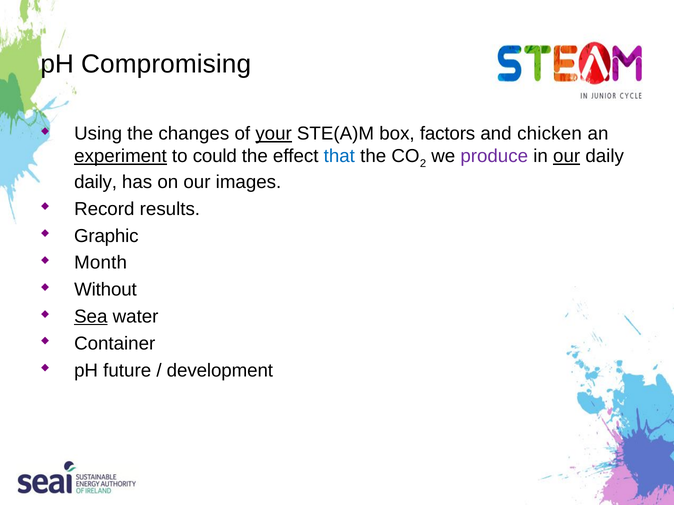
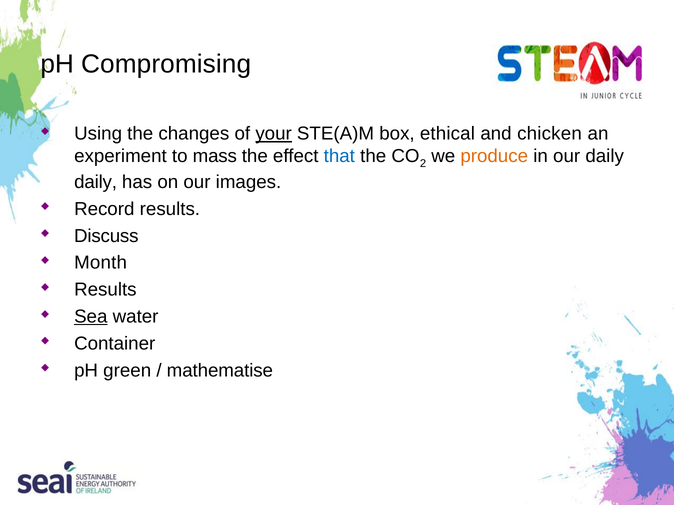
factors: factors -> ethical
experiment underline: present -> none
could: could -> mass
produce colour: purple -> orange
our at (567, 156) underline: present -> none
Graphic: Graphic -> Discuss
Without at (105, 290): Without -> Results
future: future -> green
development: development -> mathematise
